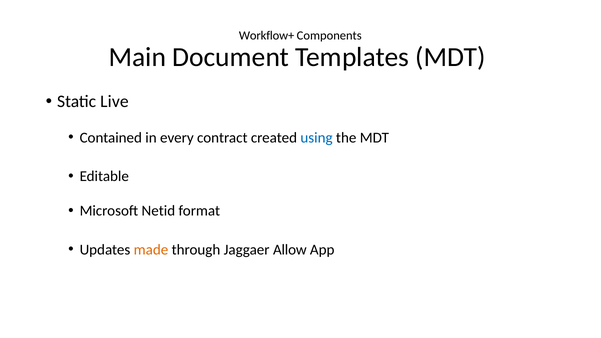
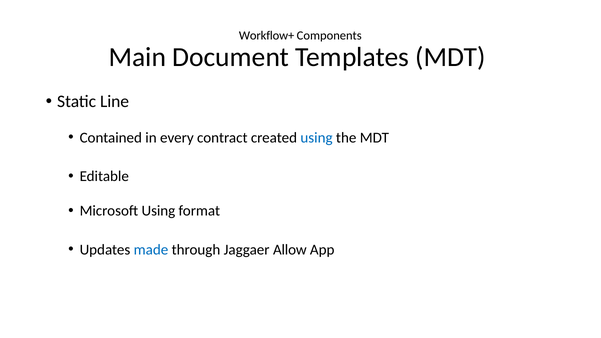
Live: Live -> Line
Microsoft Netid: Netid -> Using
made colour: orange -> blue
